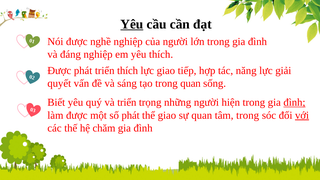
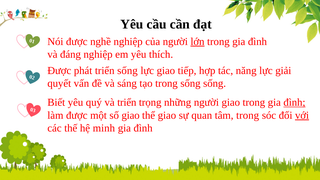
Yêu at (132, 24) underline: present -> none
lớn underline: none -> present
triển thích: thích -> sống
trong quan: quan -> sống
người hiện: hiện -> giao
số phát: phát -> giao
chăm: chăm -> minh
